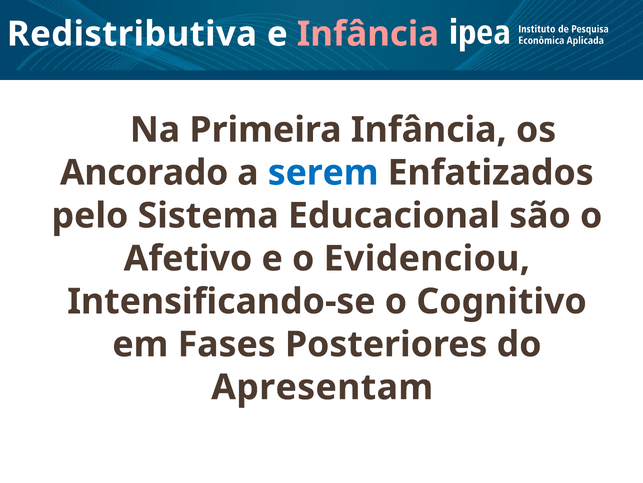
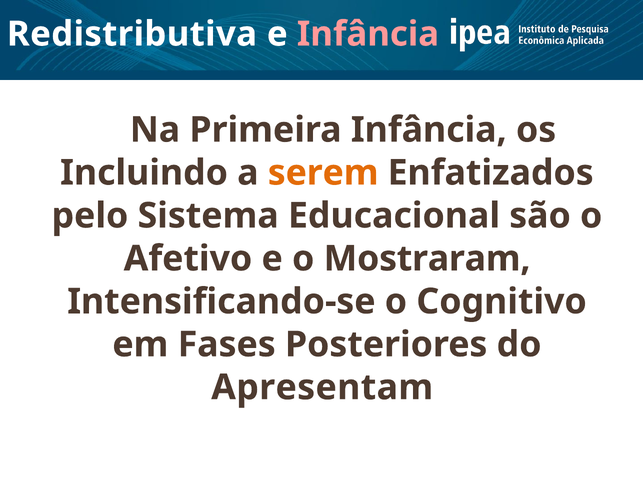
Ancorado: Ancorado -> Incluindo
serem colour: blue -> orange
Evidenciou: Evidenciou -> Mostraram
